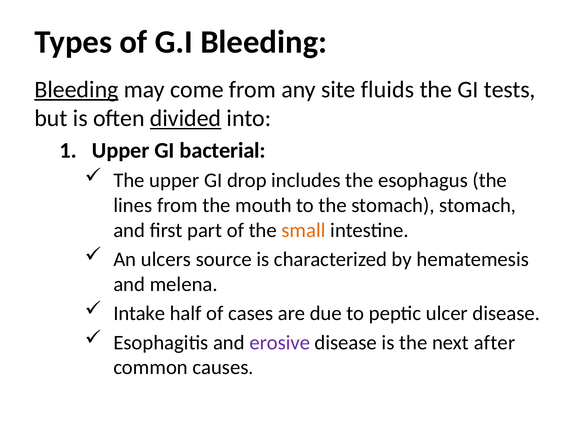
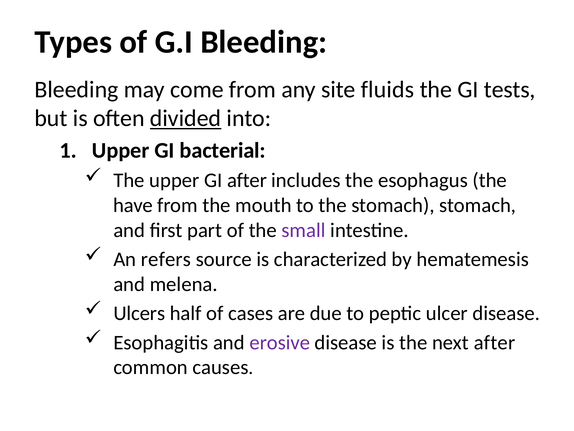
Bleeding at (76, 89) underline: present -> none
GI drop: drop -> after
lines: lines -> have
small colour: orange -> purple
ulcers: ulcers -> refers
Intake: Intake -> Ulcers
